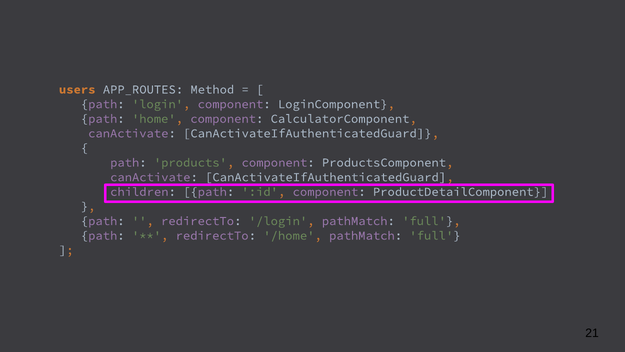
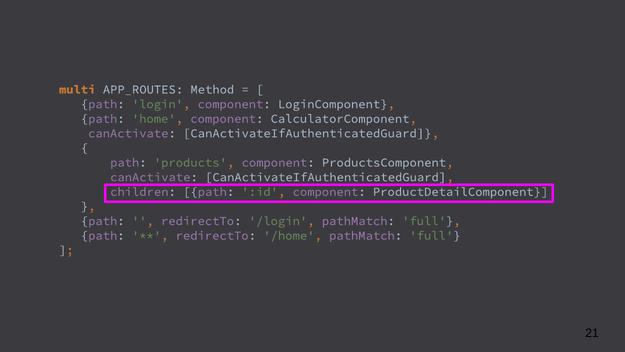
users: users -> multi
